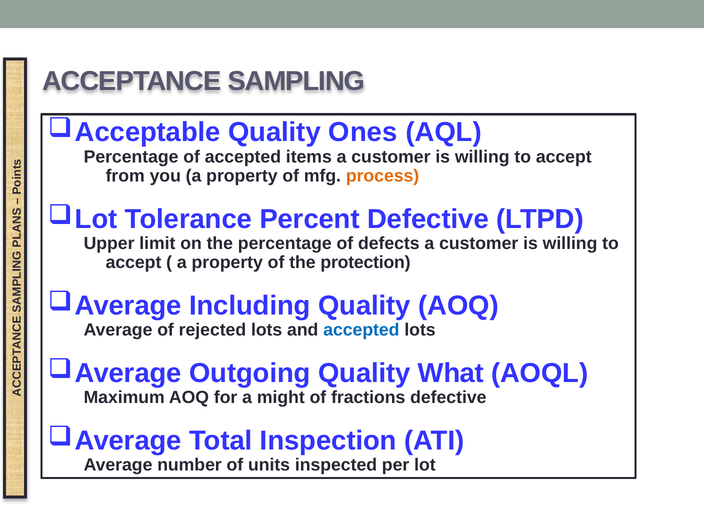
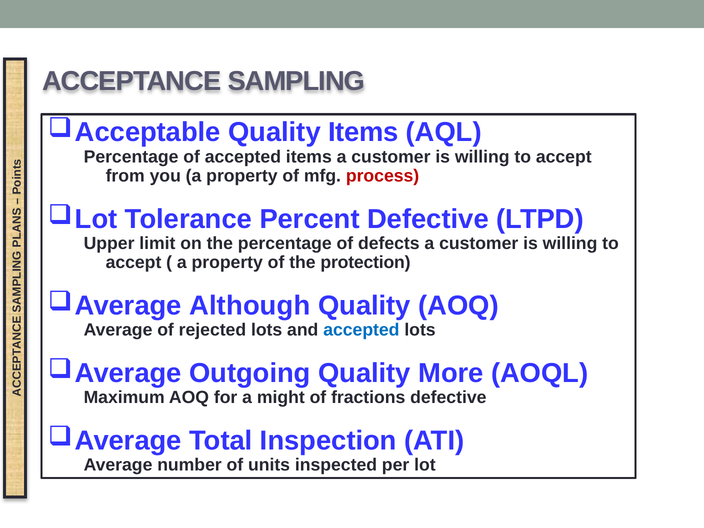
Quality Ones: Ones -> Items
process colour: orange -> red
Including: Including -> Although
What: What -> More
